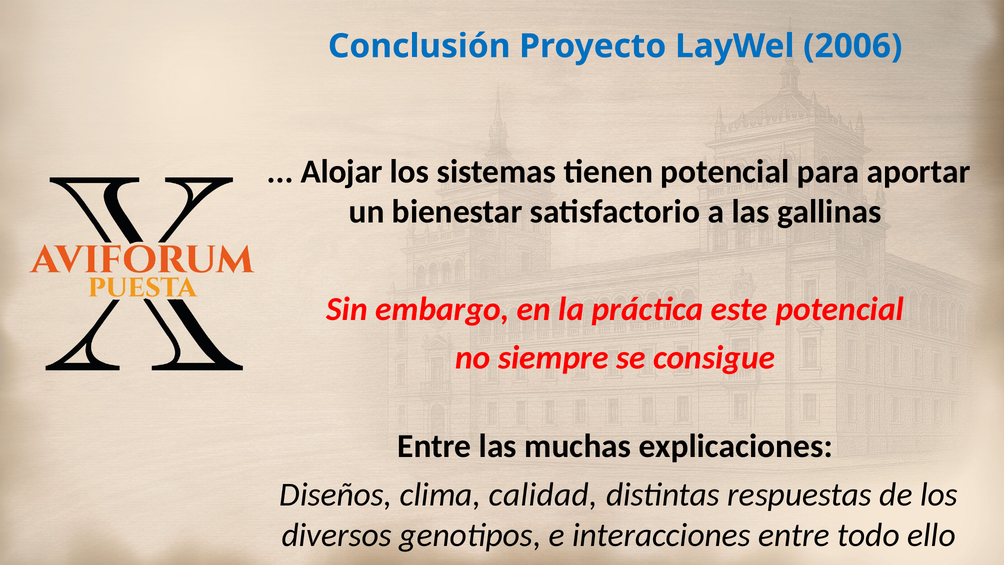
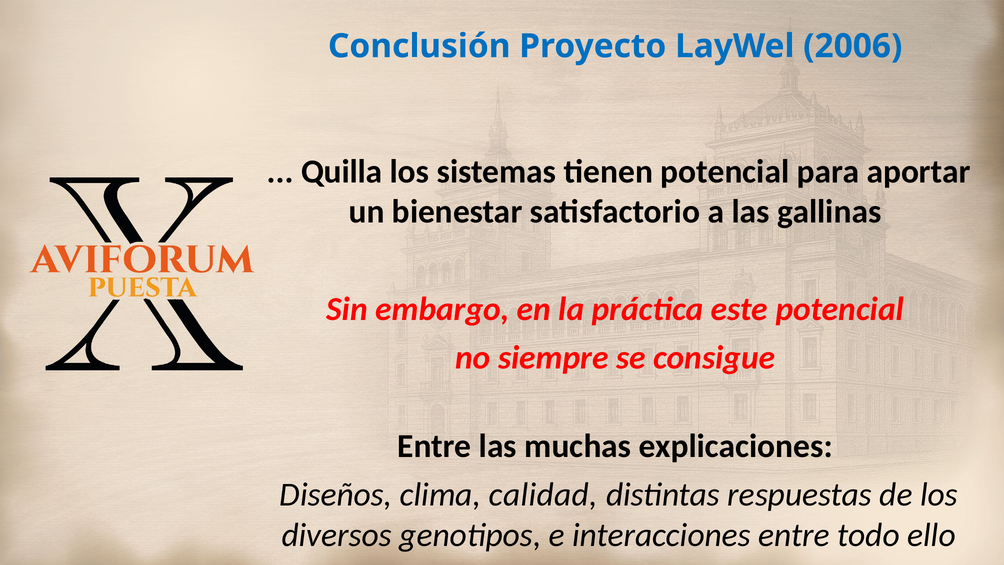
Alojar: Alojar -> Quilla
